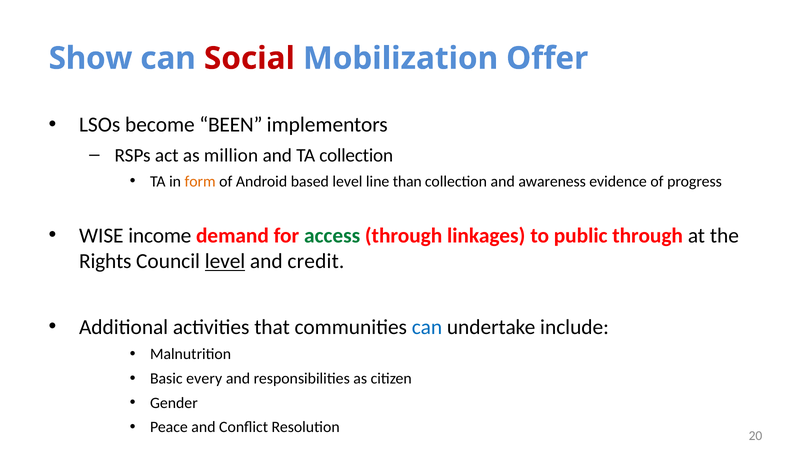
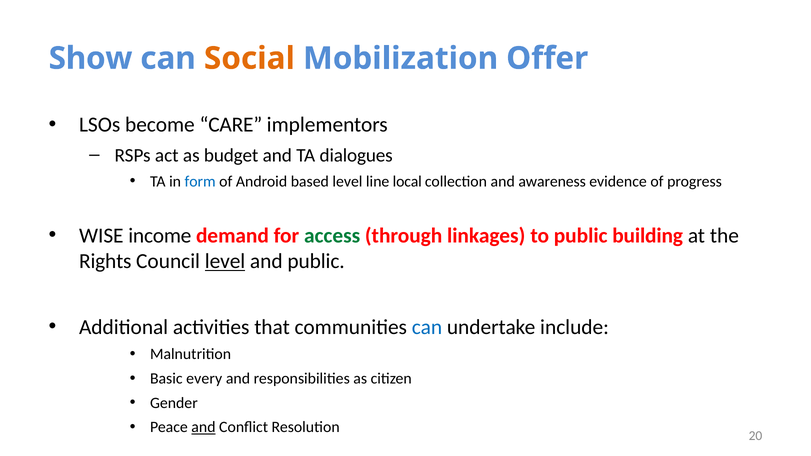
Social colour: red -> orange
BEEN: BEEN -> CARE
million: million -> budget
TA collection: collection -> dialogues
form colour: orange -> blue
than: than -> local
public through: through -> building
and credit: credit -> public
and at (203, 427) underline: none -> present
